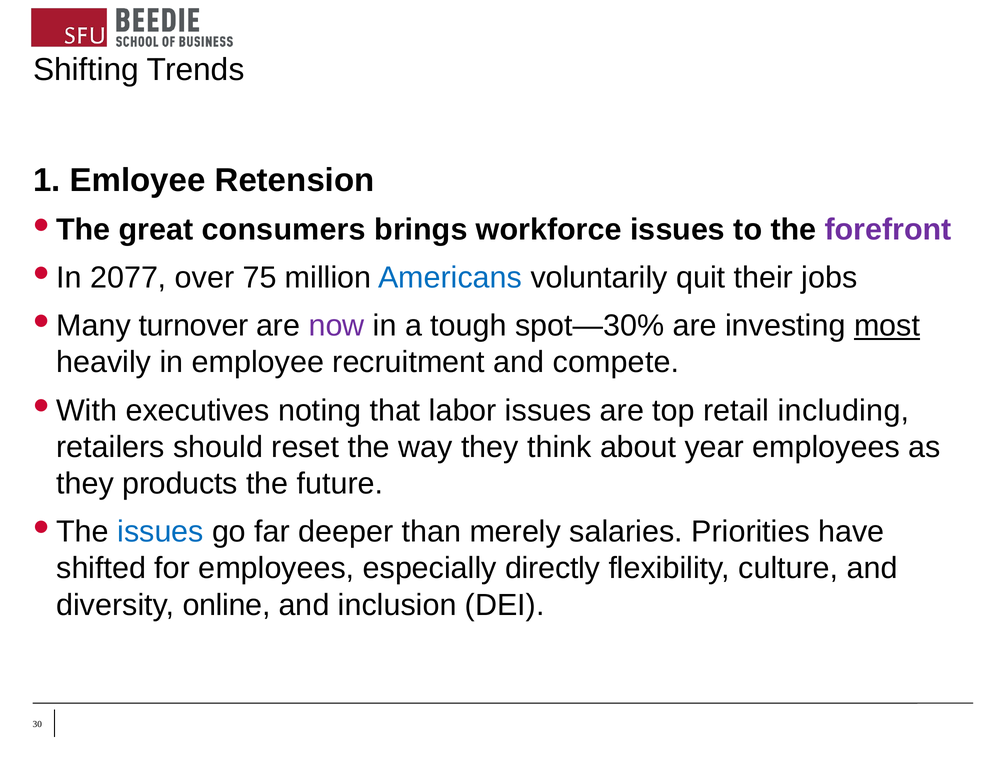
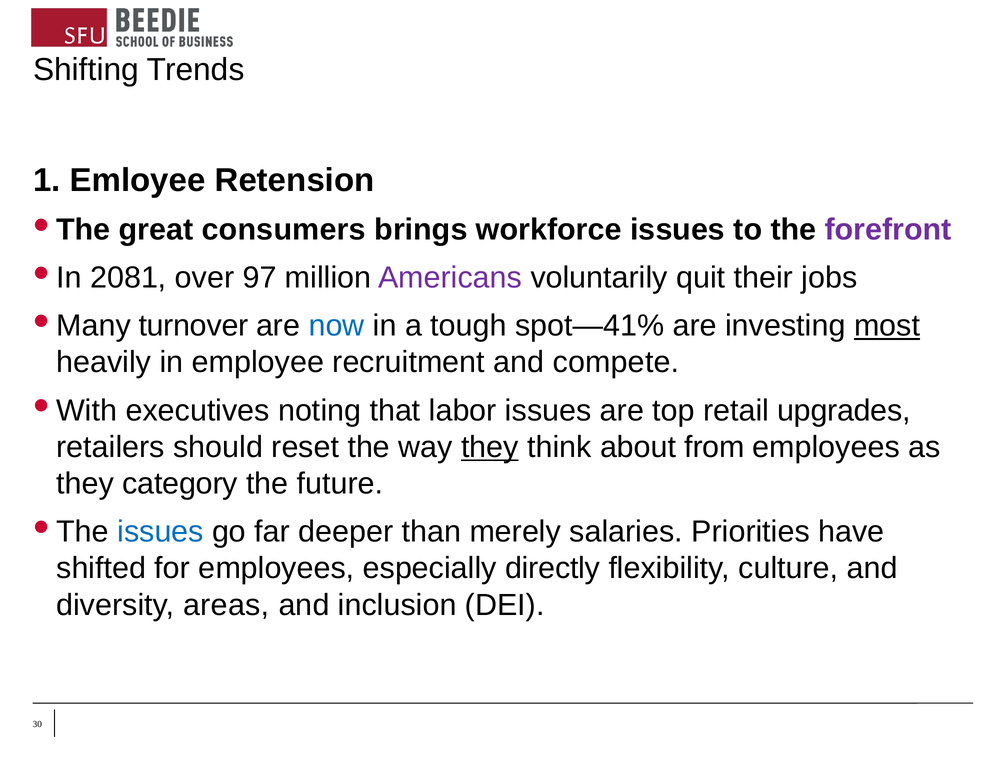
2077: 2077 -> 2081
75: 75 -> 97
Americans colour: blue -> purple
now colour: purple -> blue
spot—30%: spot—30% -> spot—41%
including: including -> upgrades
they at (490, 447) underline: none -> present
year: year -> from
products: products -> category
online: online -> areas
